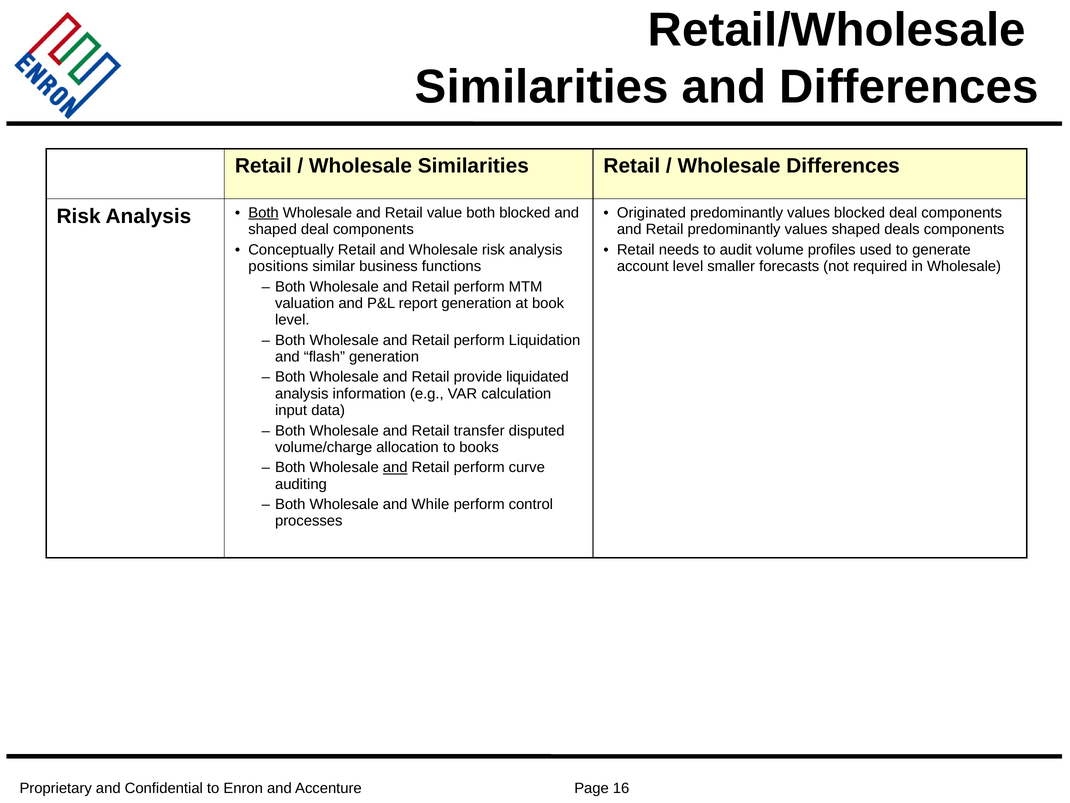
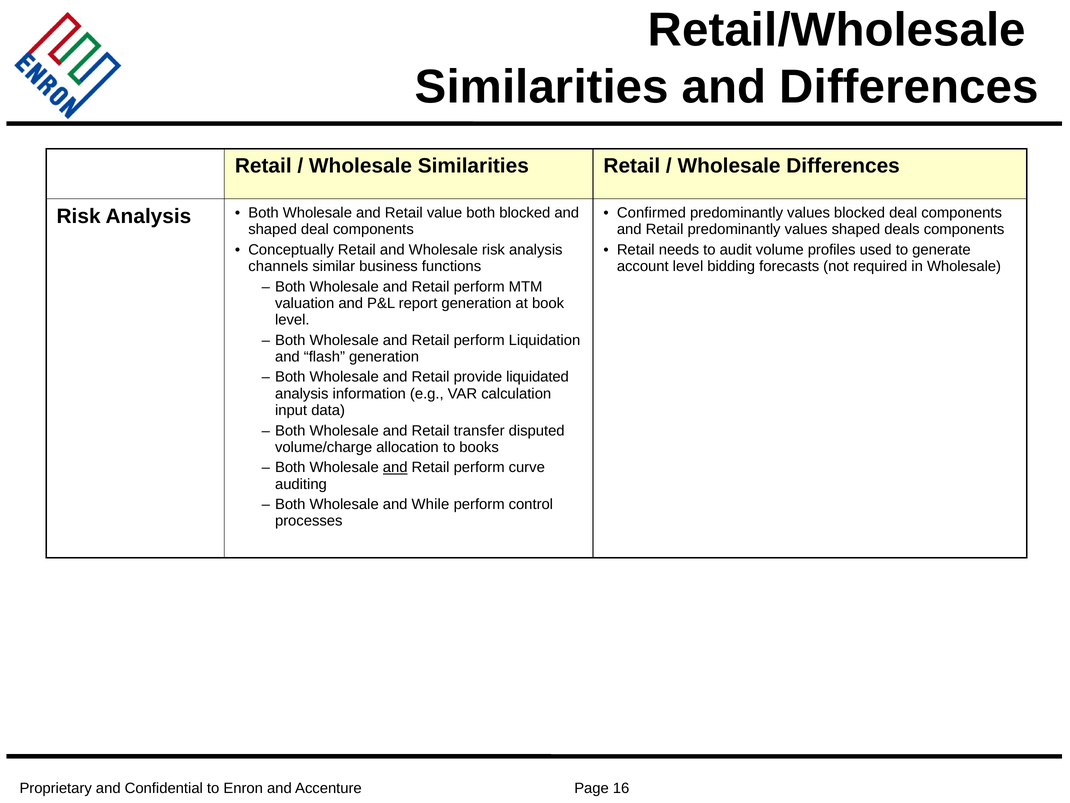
Originated: Originated -> Confirmed
Both at (264, 213) underline: present -> none
positions: positions -> channels
smaller: smaller -> bidding
